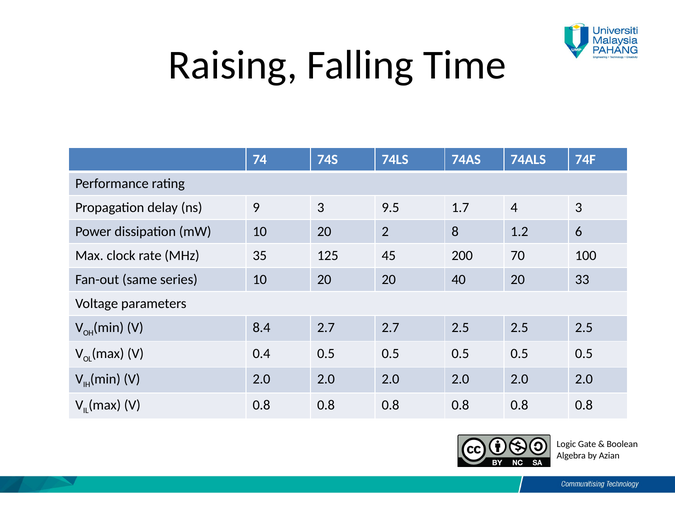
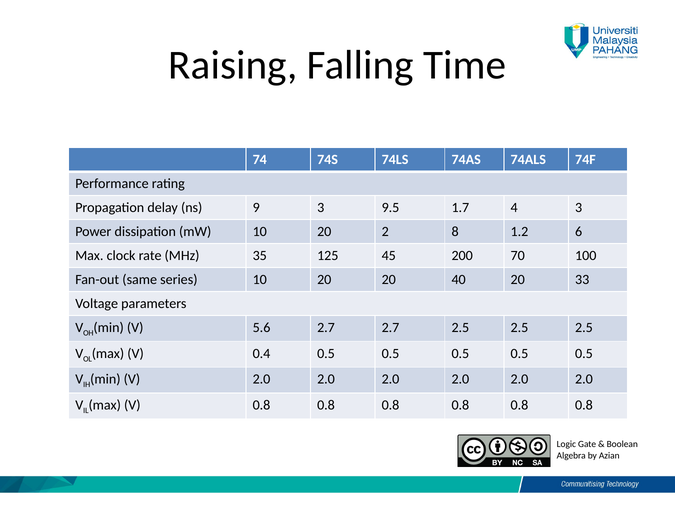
8.4: 8.4 -> 5.6
